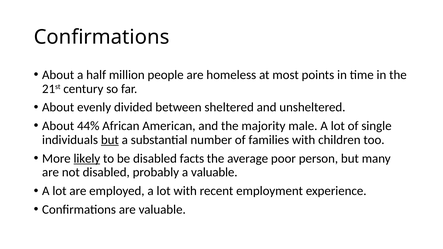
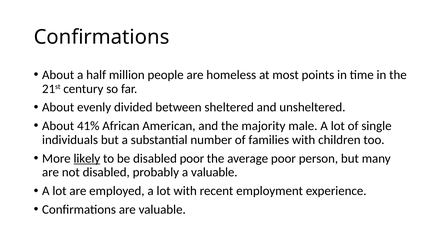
44%: 44% -> 41%
but at (110, 140) underline: present -> none
disabled facts: facts -> poor
